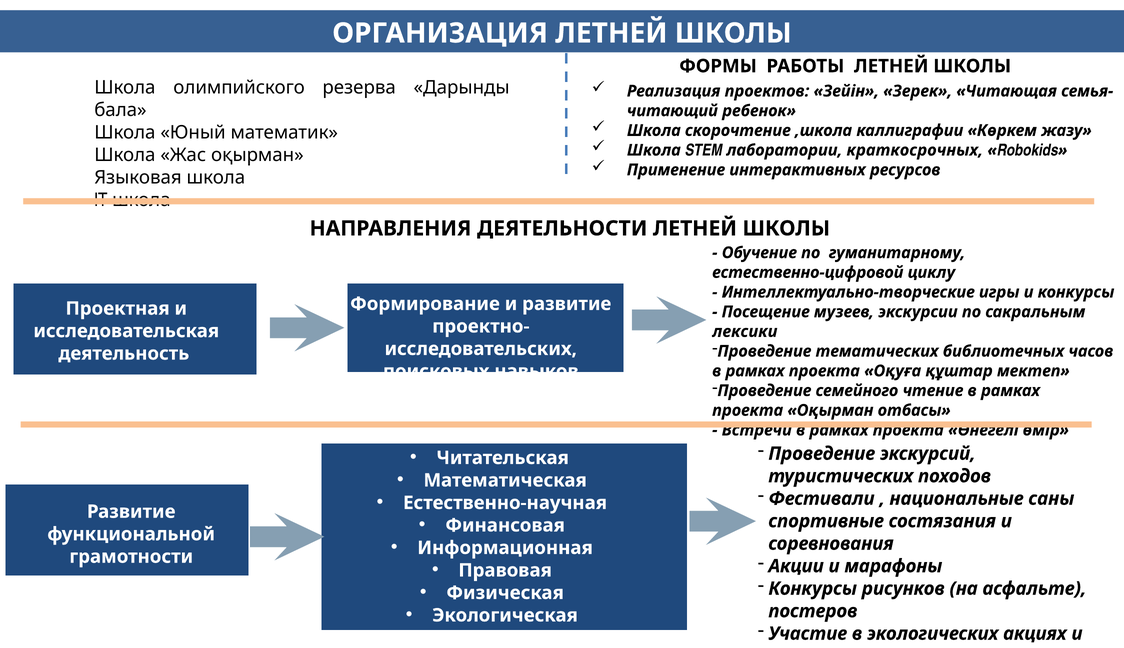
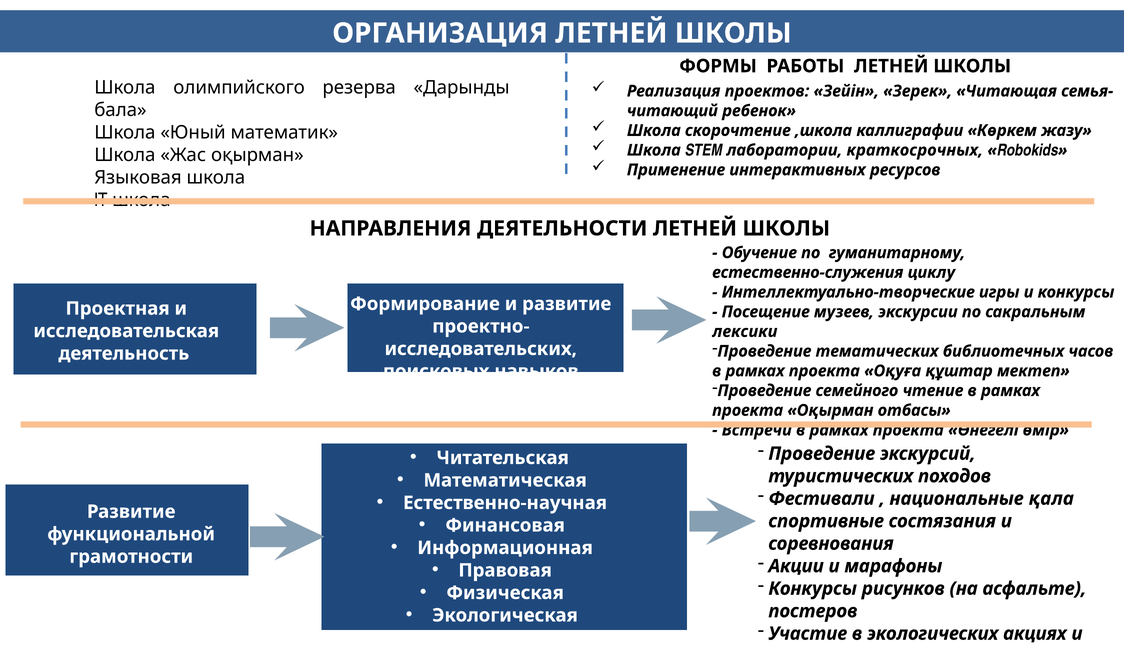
естественно-цифровой: естественно-цифровой -> естественно-служения
саны: саны -> қала
